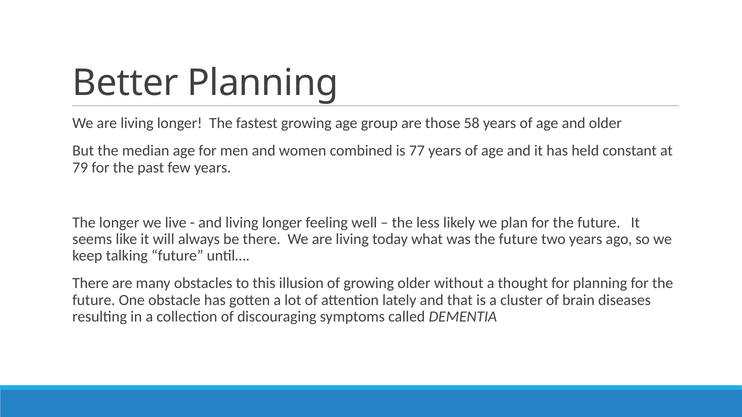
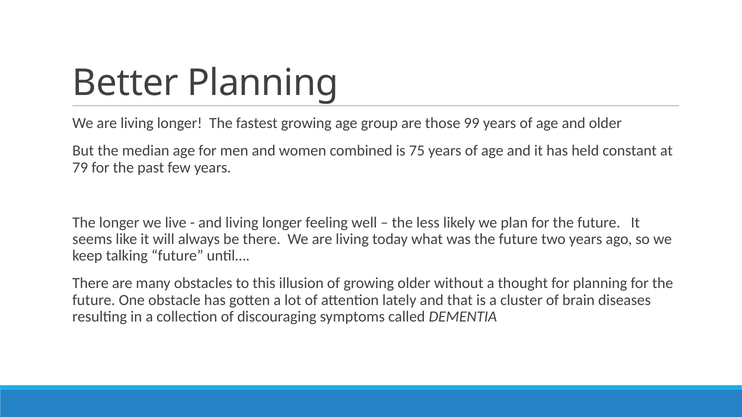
58: 58 -> 99
77: 77 -> 75
